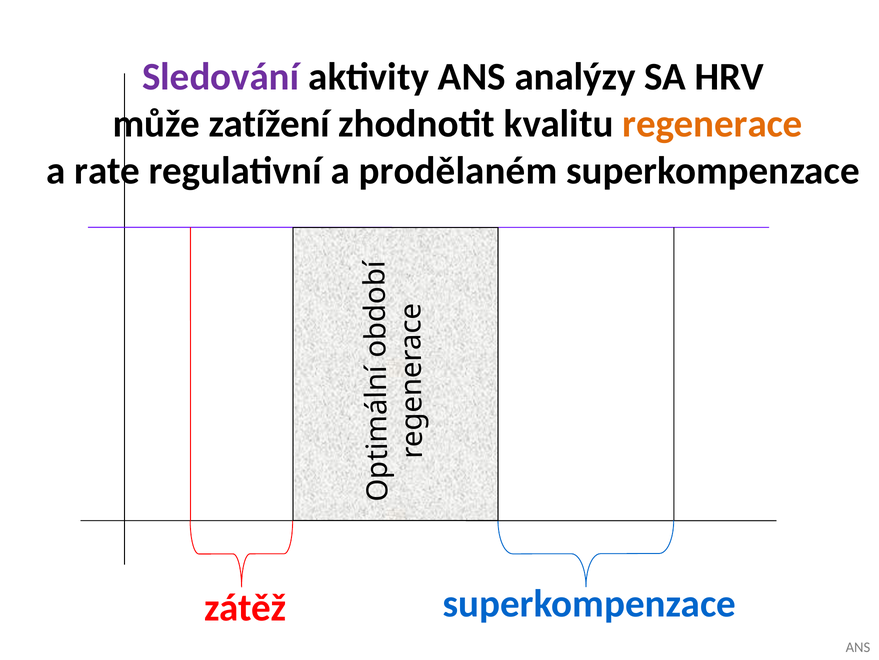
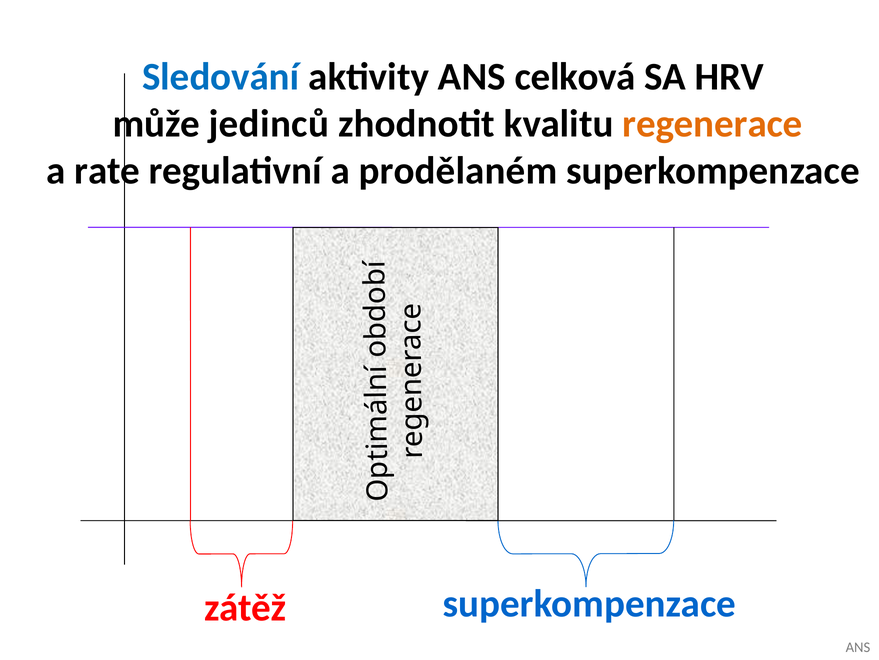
Sledování colour: purple -> blue
analýzy: analýzy -> celková
zatížení: zatížení -> jedinců
